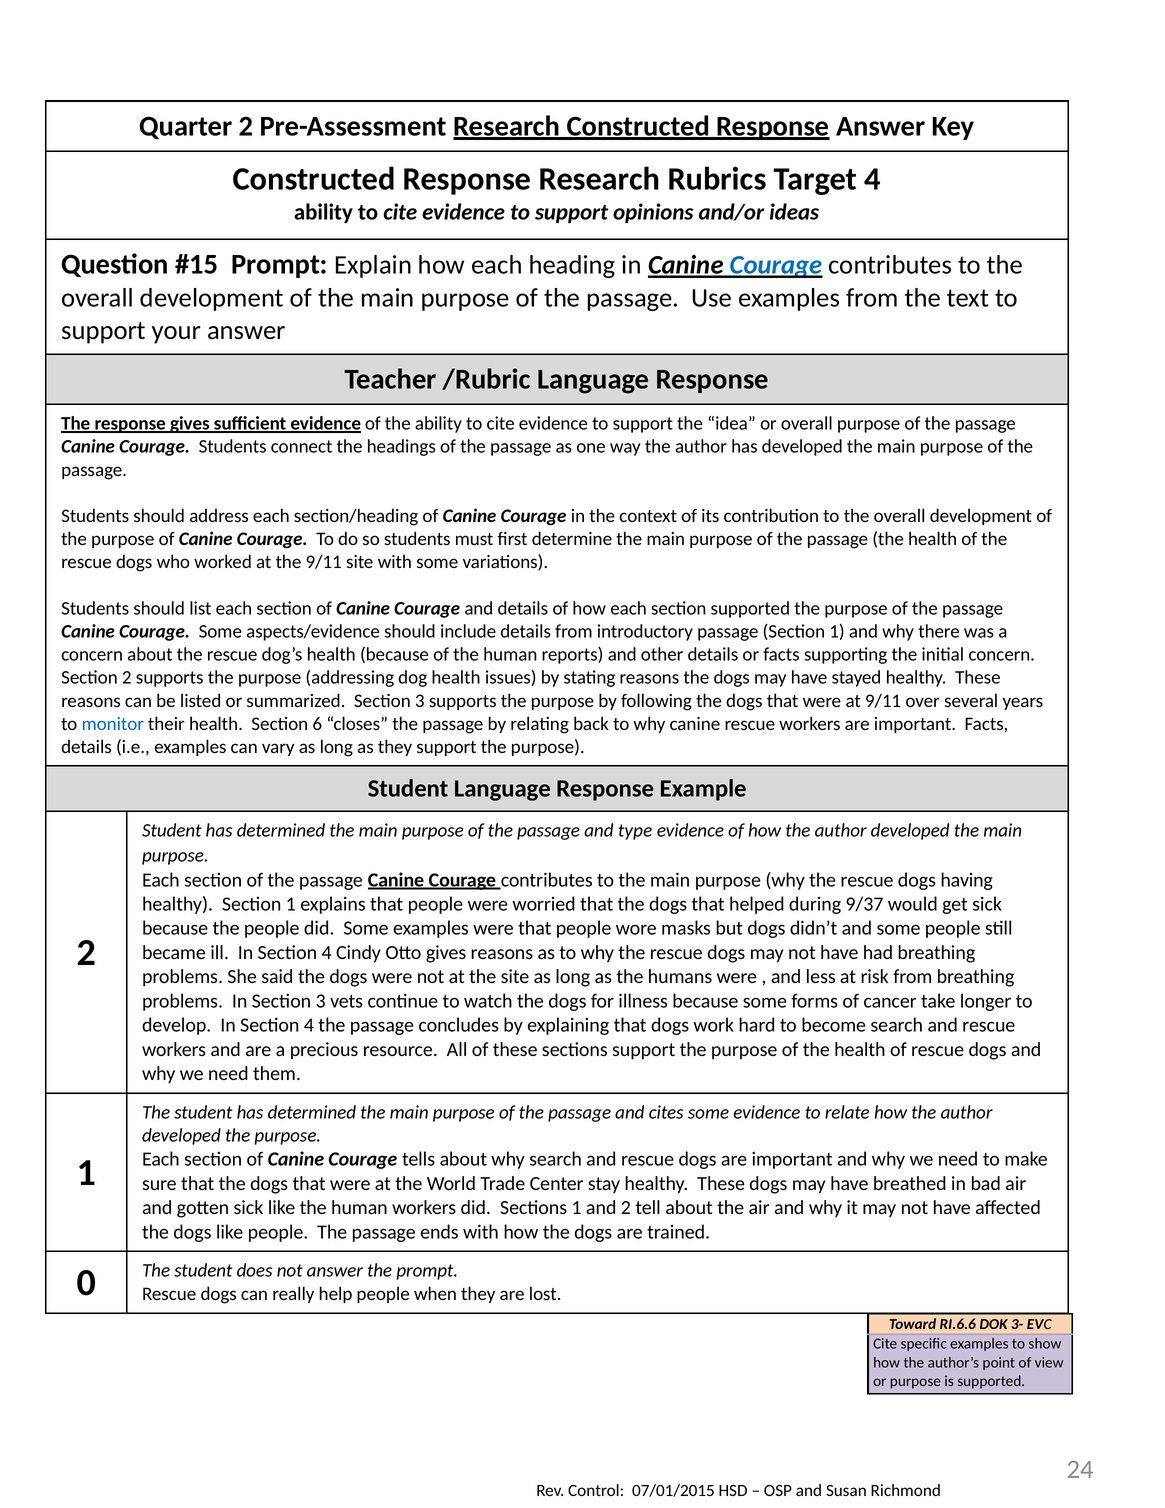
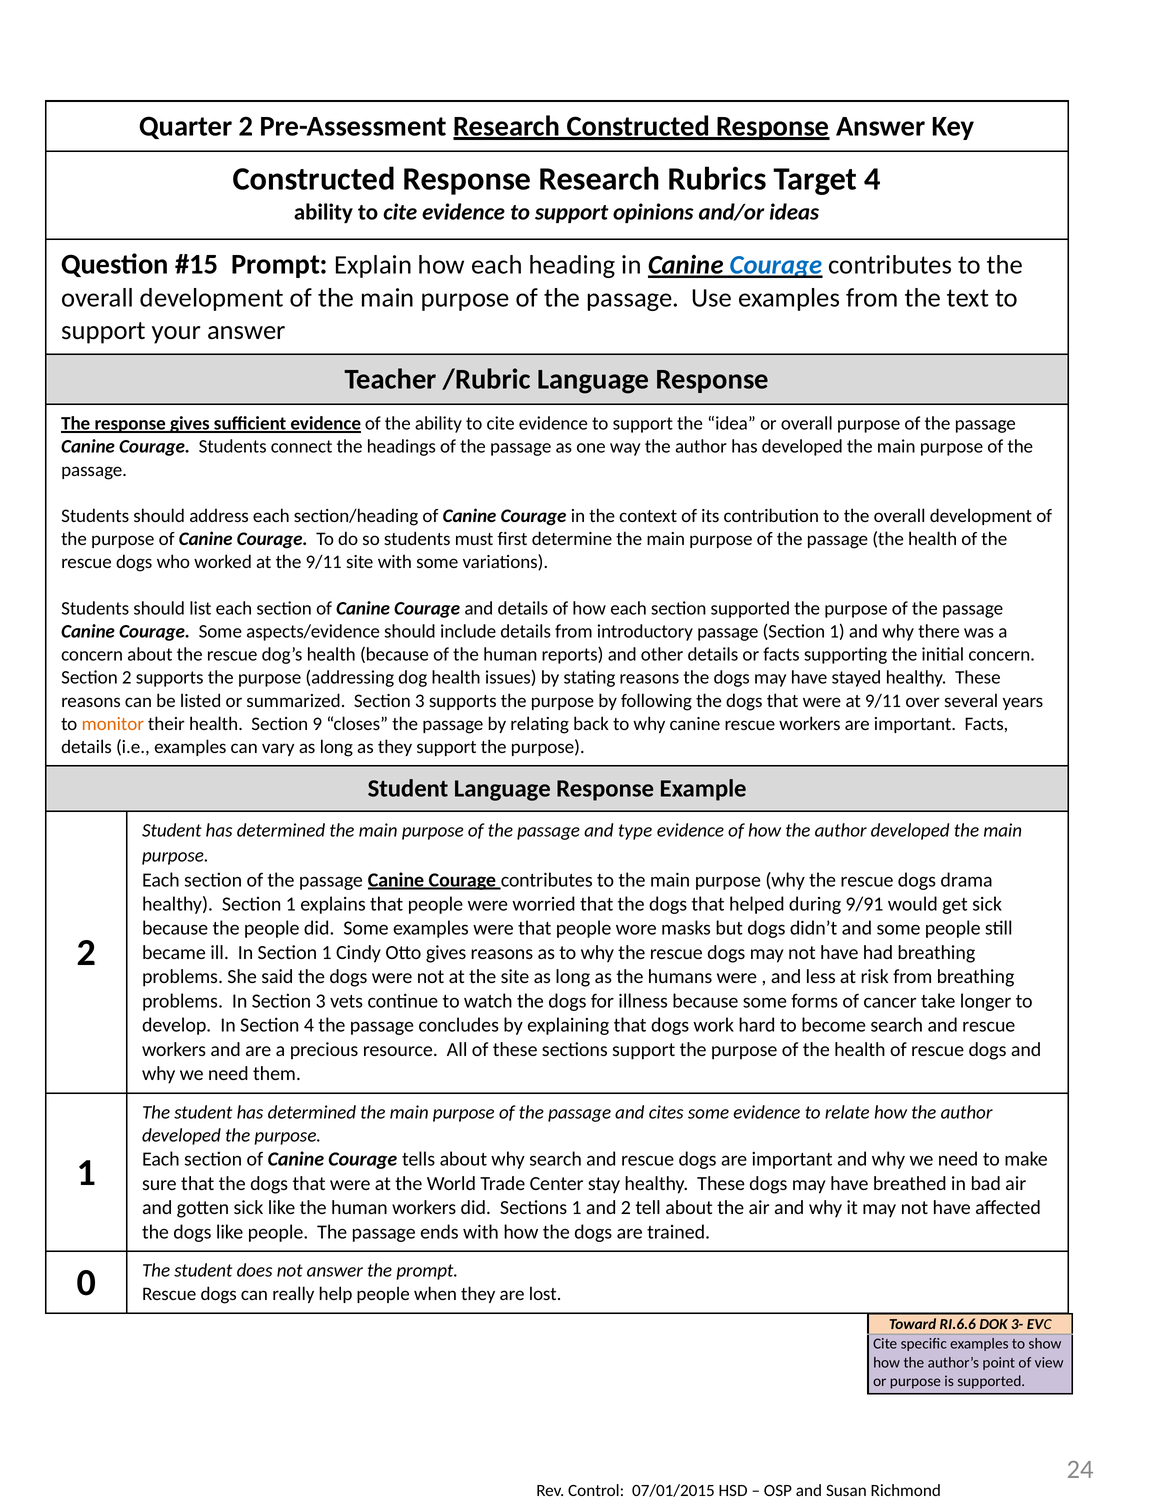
monitor colour: blue -> orange
6: 6 -> 9
having: having -> drama
9/37: 9/37 -> 9/91
ill In Section 4: 4 -> 1
